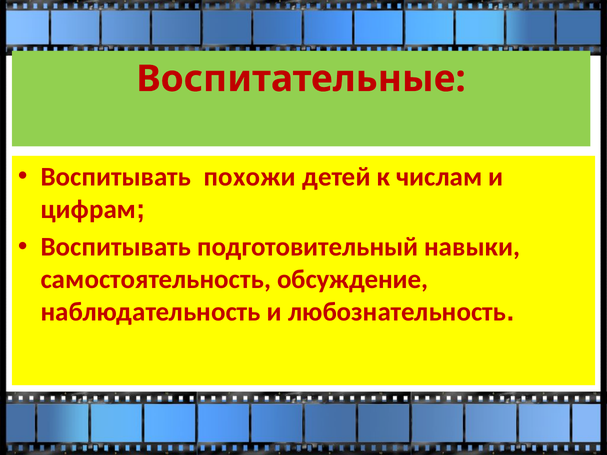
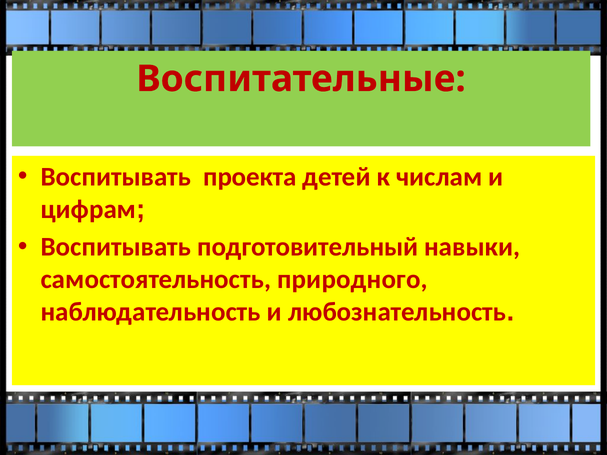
похожи: похожи -> проекта
обсуждение: обсуждение -> природного
